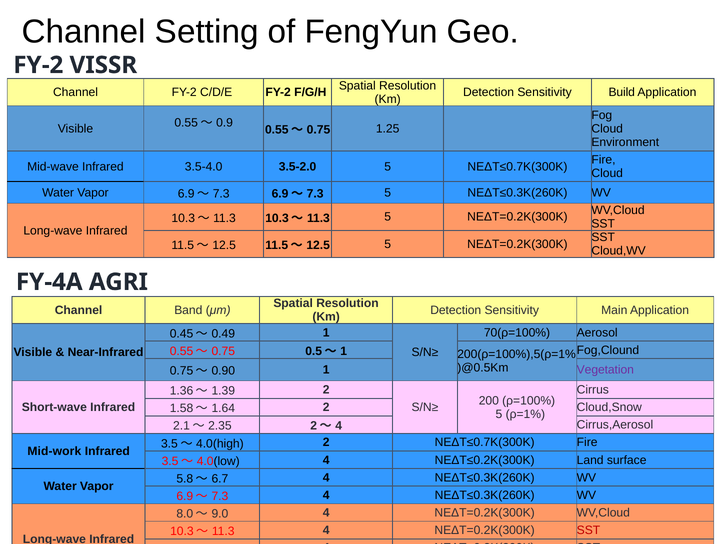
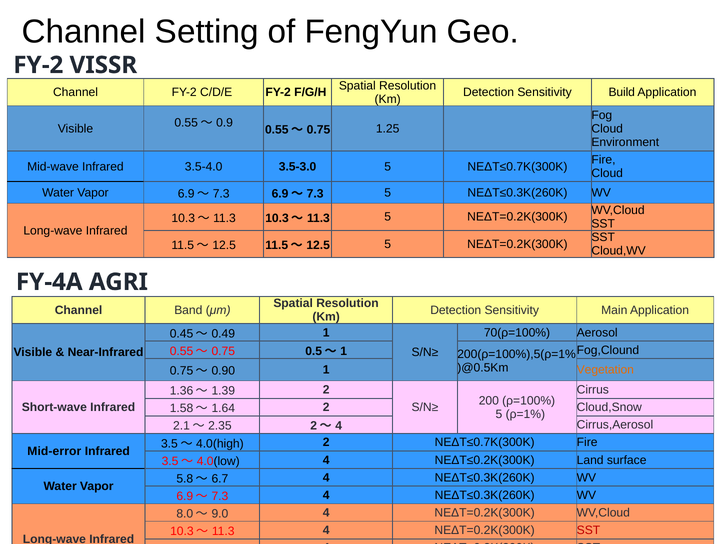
3.5-2.0: 3.5-2.0 -> 3.5-3.0
Vegetation colour: purple -> orange
Mid-work: Mid-work -> Mid-error
